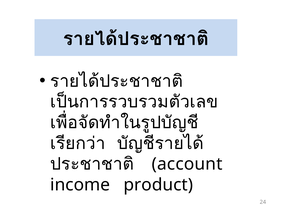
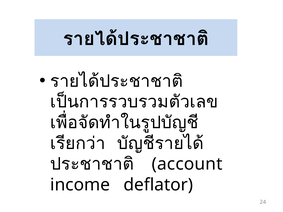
product: product -> deflator
